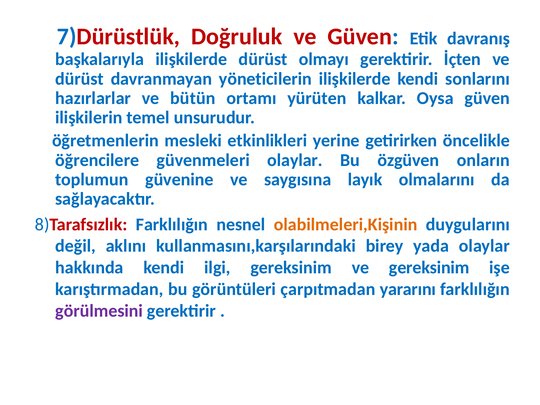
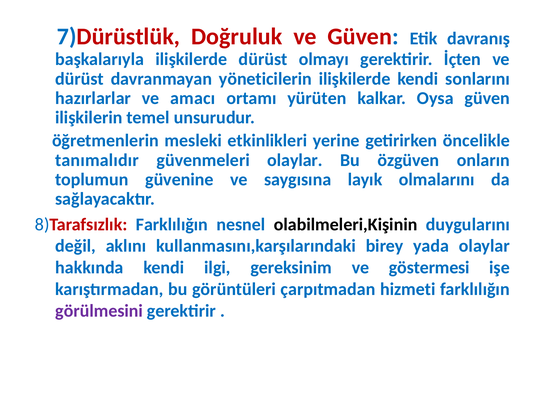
bütün: bütün -> amacı
öğrencilere: öğrencilere -> tanımalıdır
olabilmeleri,Kişinin colour: orange -> black
ve gereksinim: gereksinim -> göstermesi
yararını: yararını -> hizmeti
